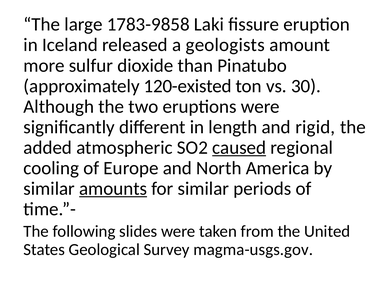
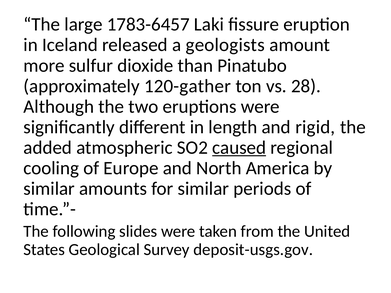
1783-9858: 1783-9858 -> 1783-6457
120-existed: 120-existed -> 120-gather
30: 30 -> 28
amounts underline: present -> none
magma-usgs.gov: magma-usgs.gov -> deposit-usgs.gov
